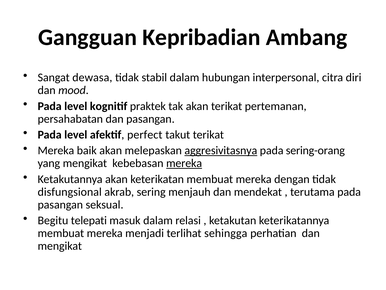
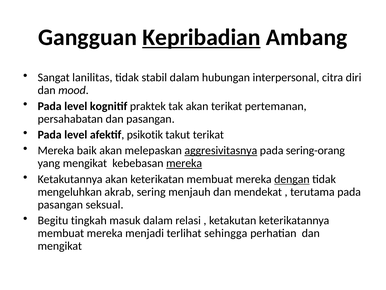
Kepribadian underline: none -> present
dewasa: dewasa -> lanilitas
perfect: perfect -> psikotik
dengan underline: none -> present
disfungsional: disfungsional -> mengeluhkan
telepati: telepati -> tingkah
